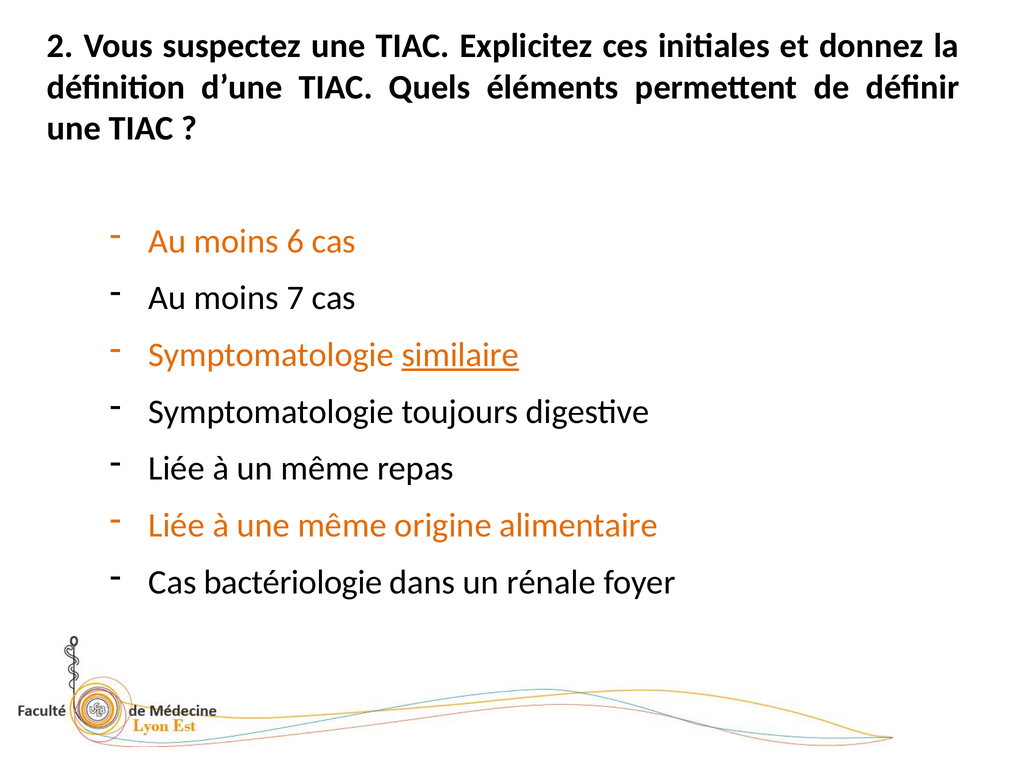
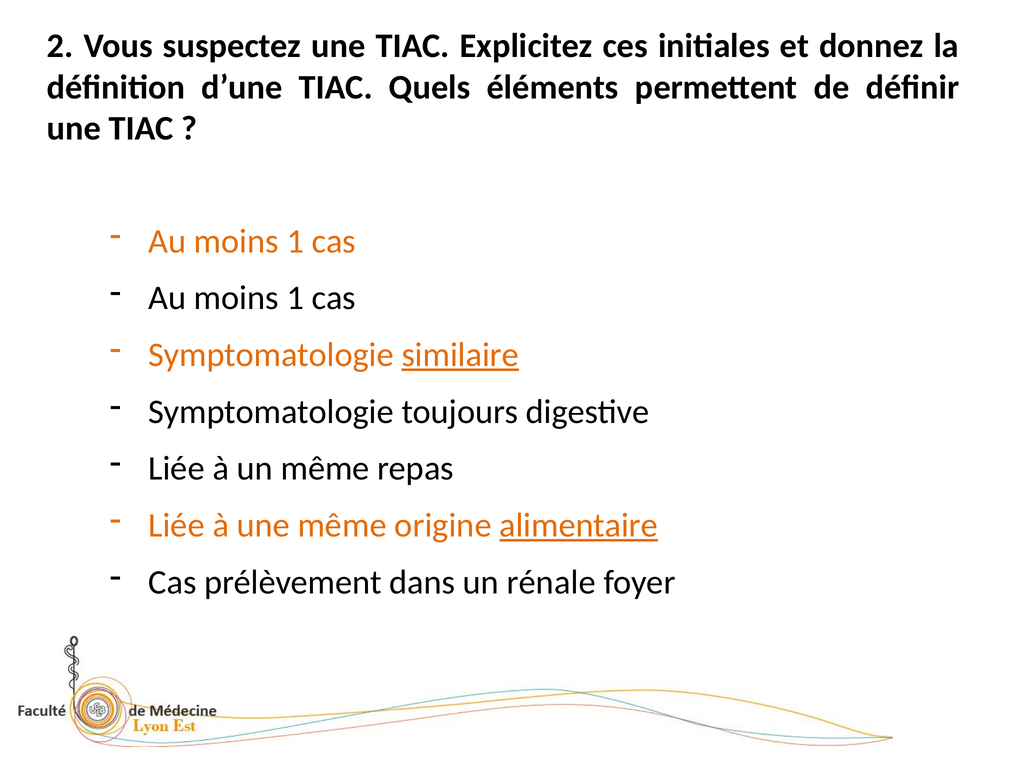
6 at (295, 241): 6 -> 1
7 at (295, 298): 7 -> 1
alimentaire underline: none -> present
bactériologie: bactériologie -> prélèvement
